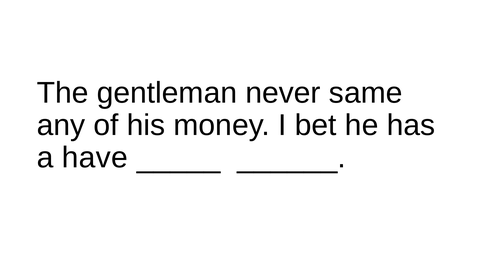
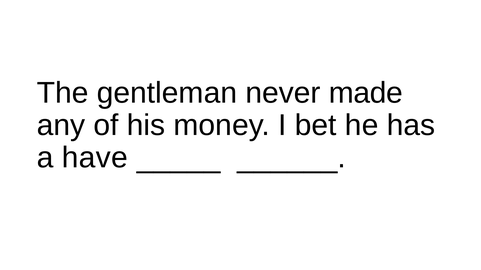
same: same -> made
